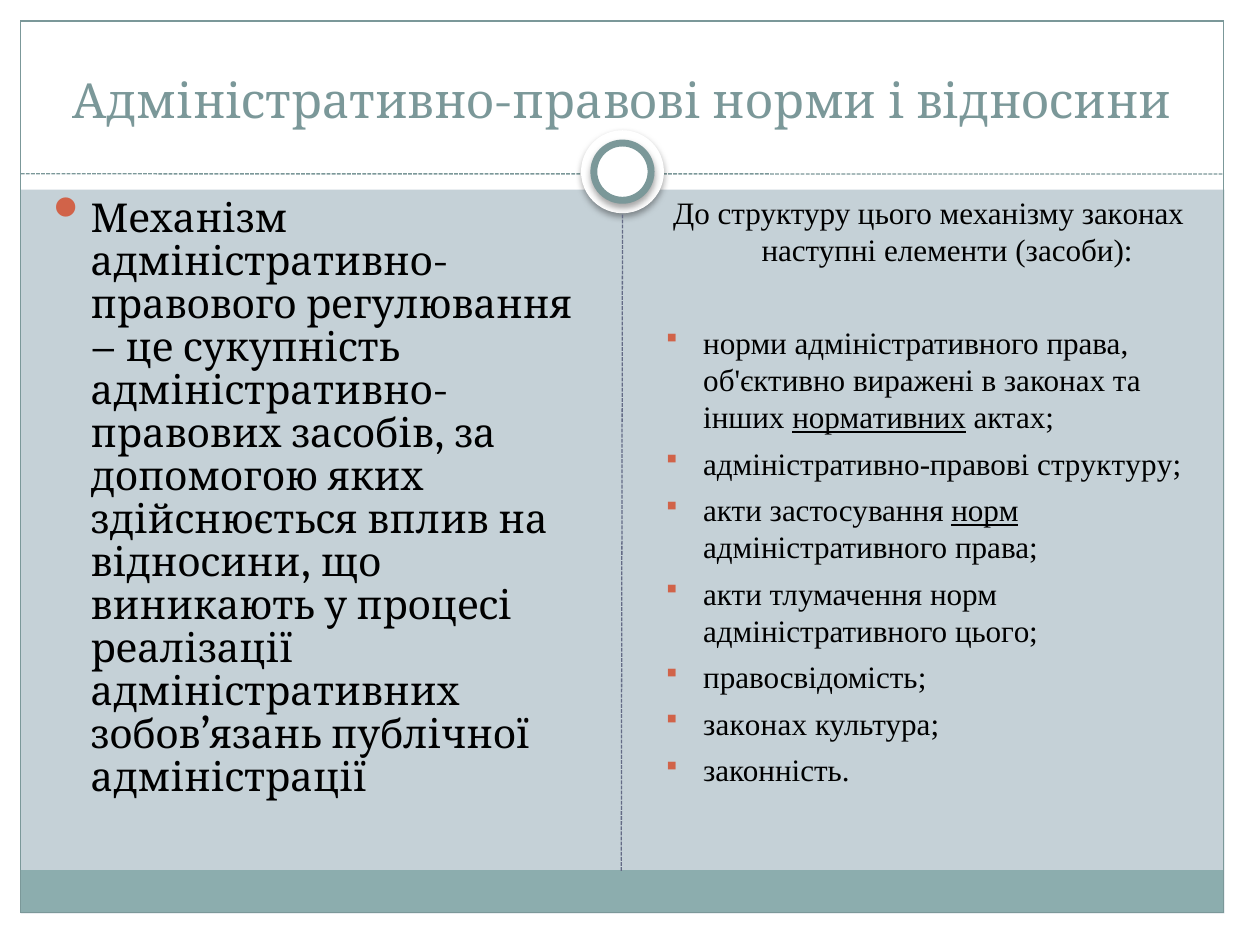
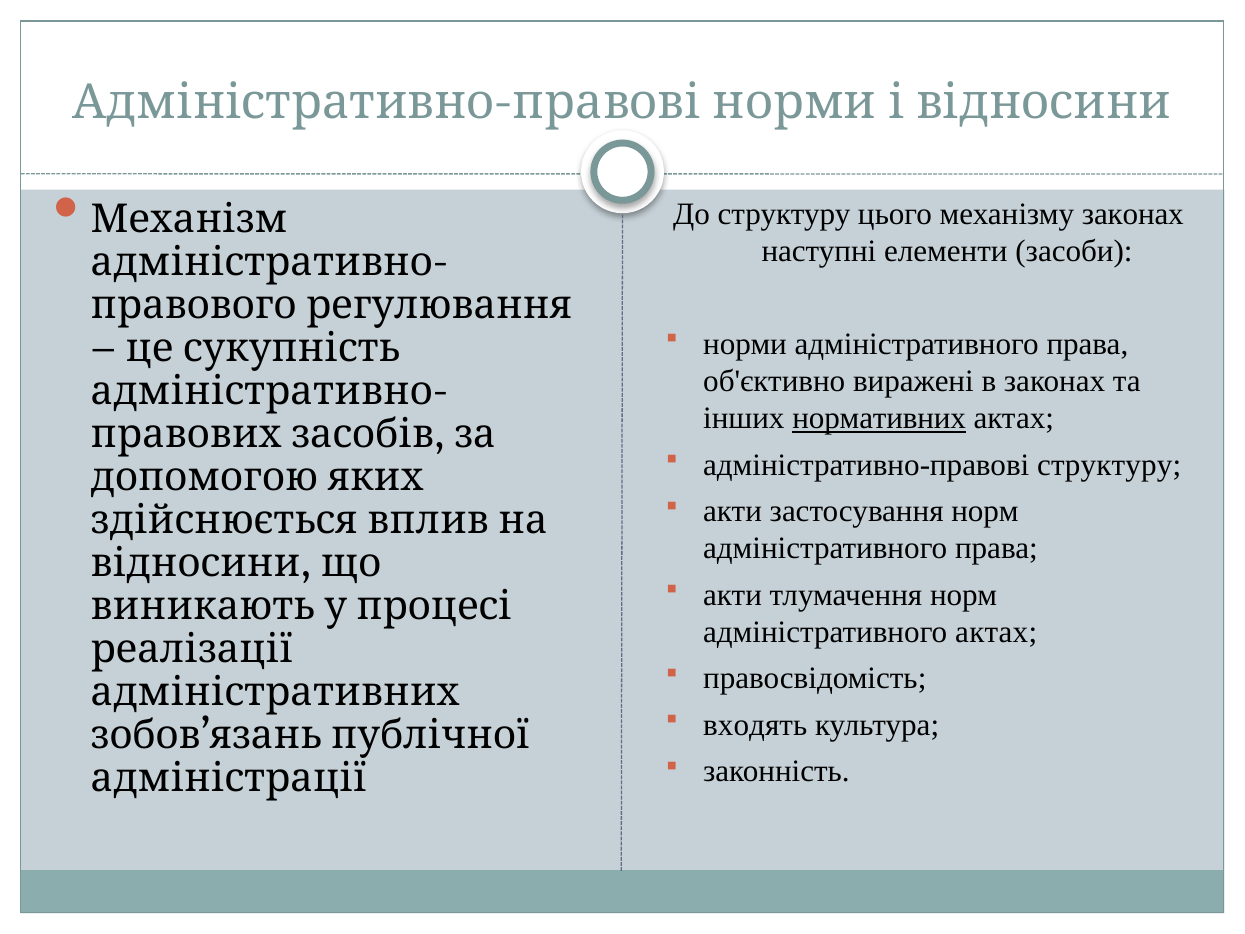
норм at (985, 511) underline: present -> none
адміністративного цього: цього -> актах
законах at (755, 725): законах -> входять
